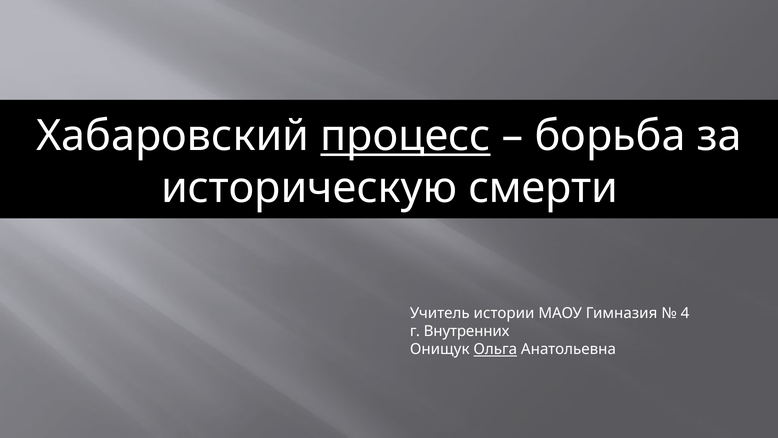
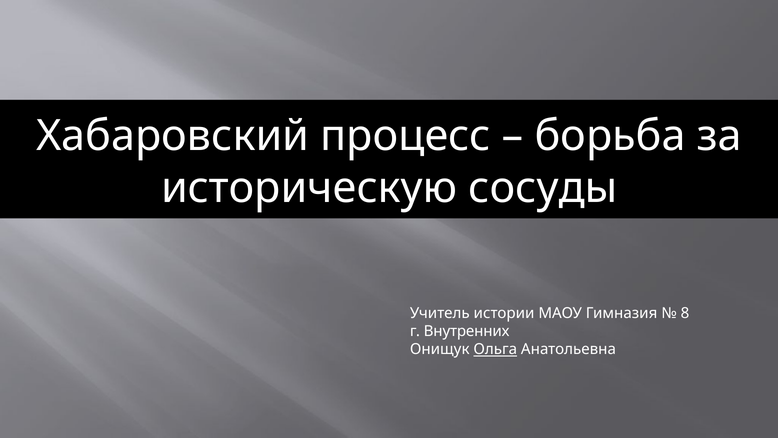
процесс underline: present -> none
cмepти: cмepти -> сосуды
4: 4 -> 8
